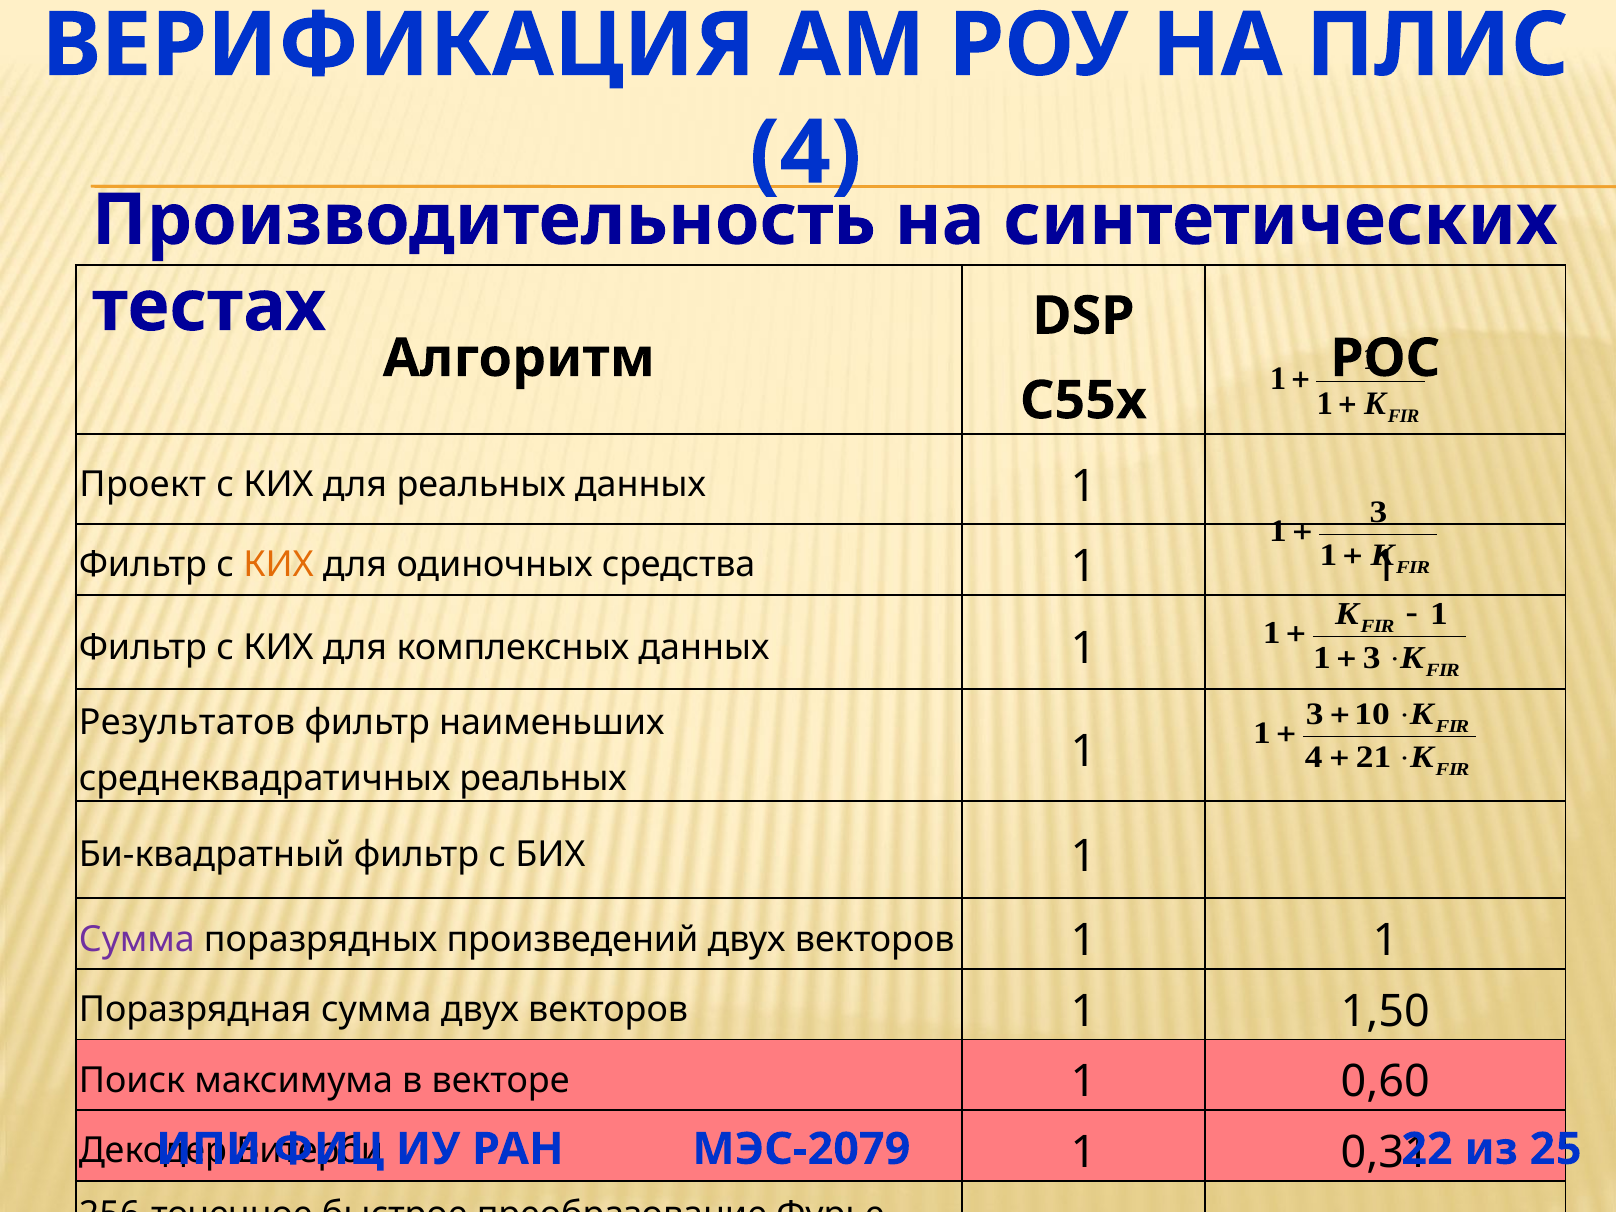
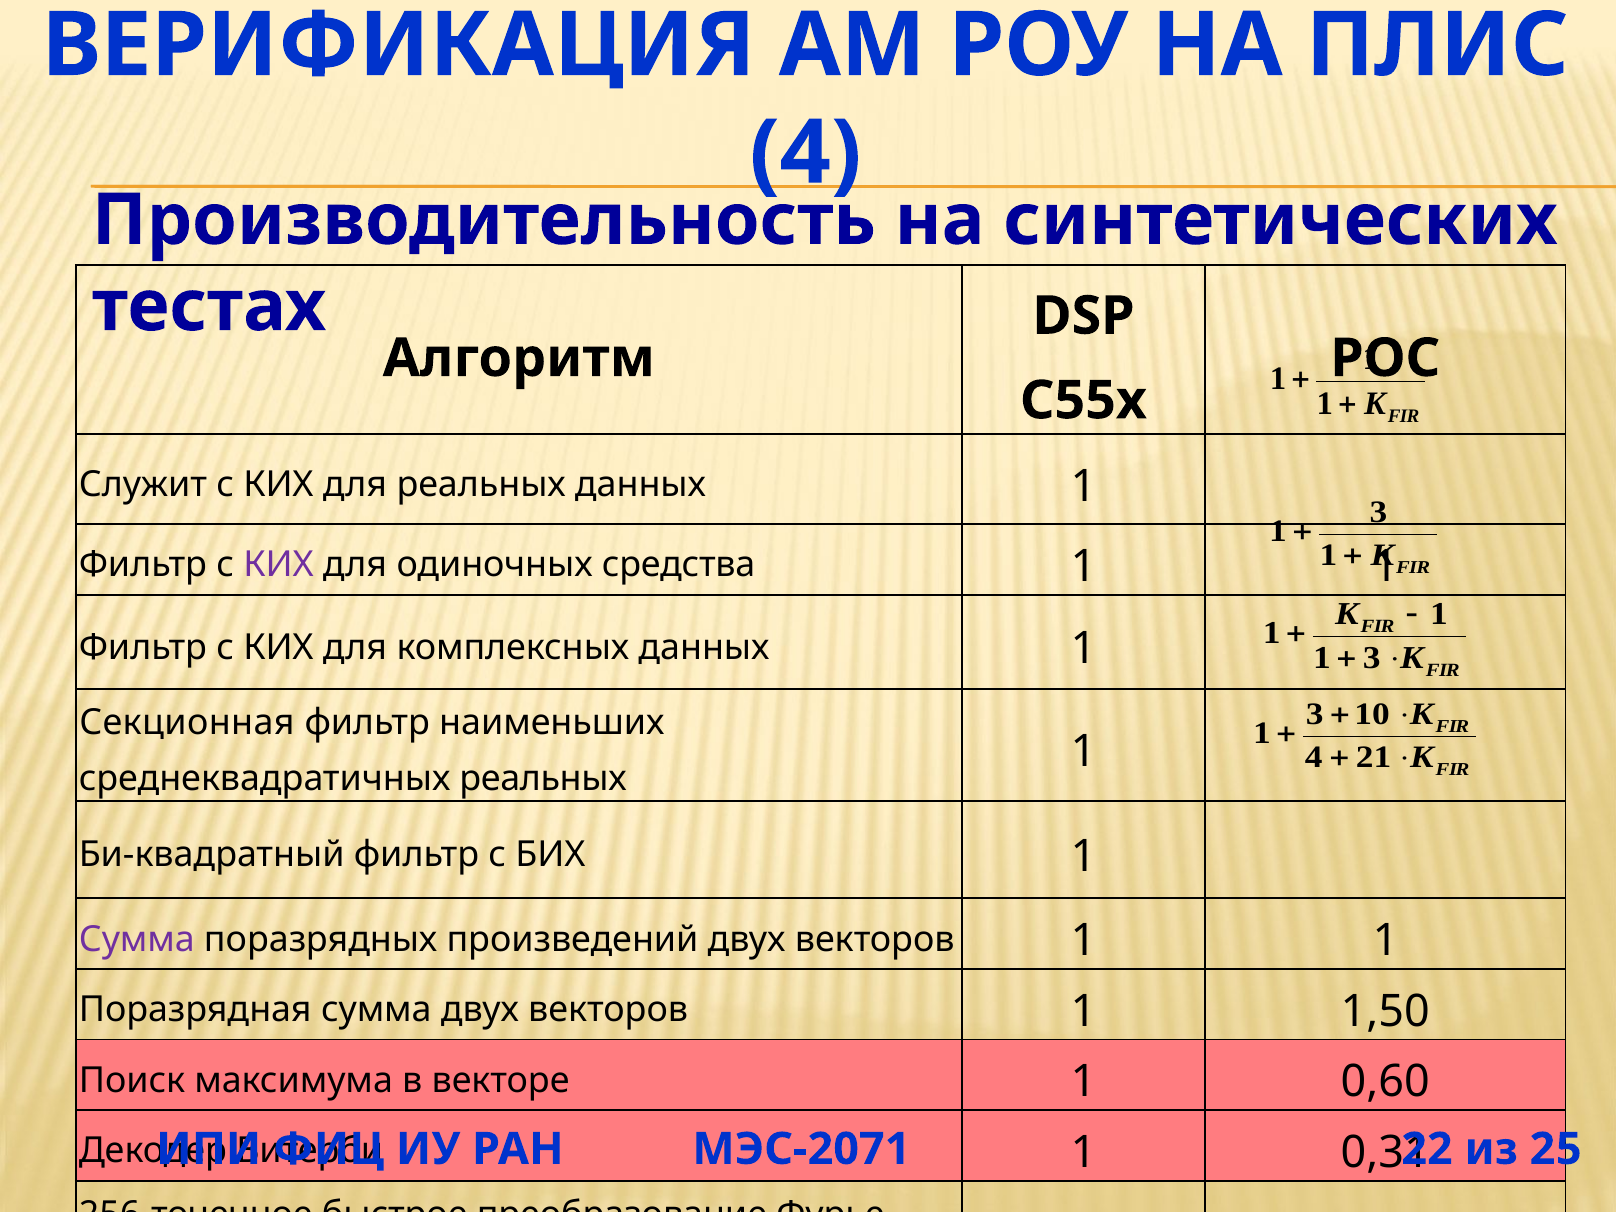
Проект: Проект -> Служит
КИХ at (278, 565) colour: orange -> purple
Результатов: Результатов -> Секционная
МЭС-2079: МЭС-2079 -> МЭС-2071
